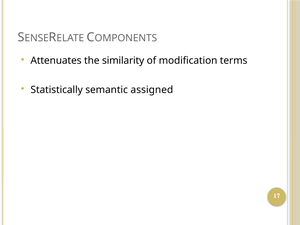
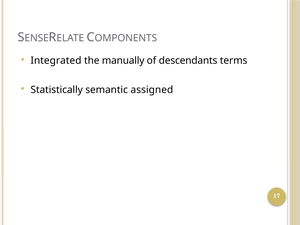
Attenuates: Attenuates -> Integrated
similarity: similarity -> manually
modification: modification -> descendants
